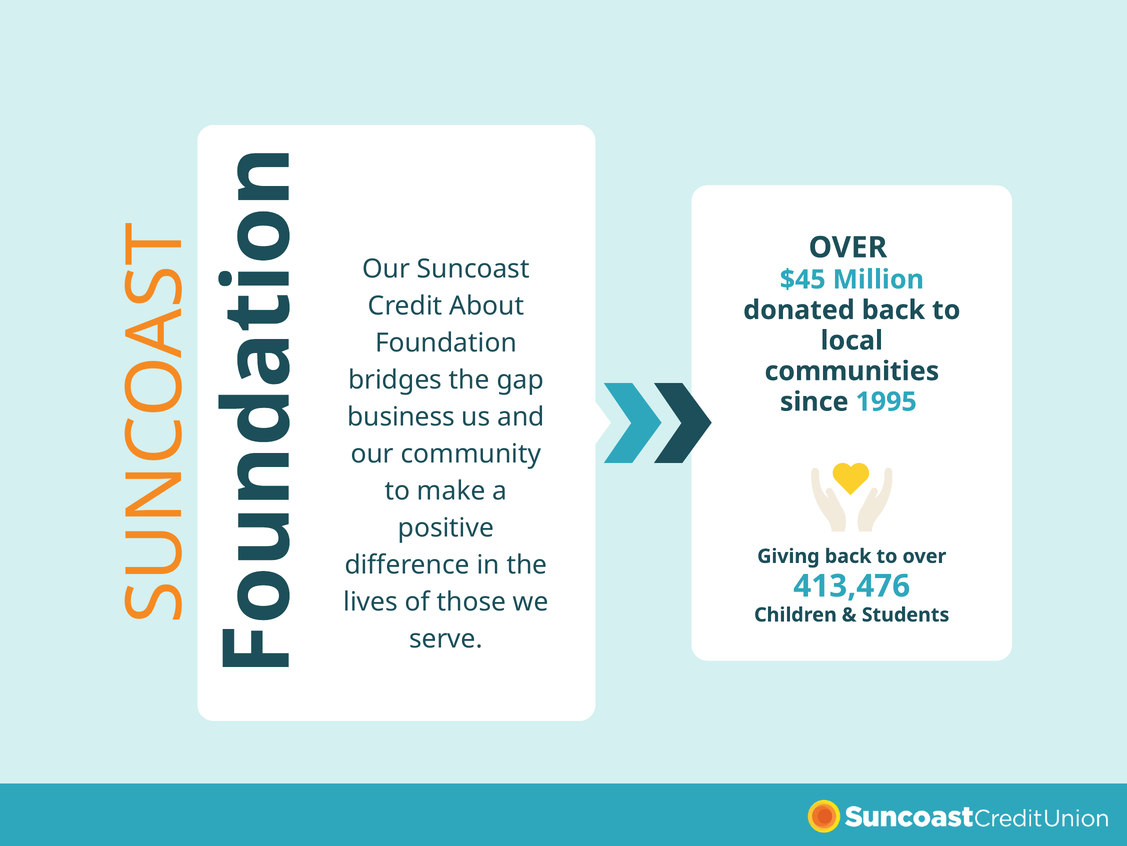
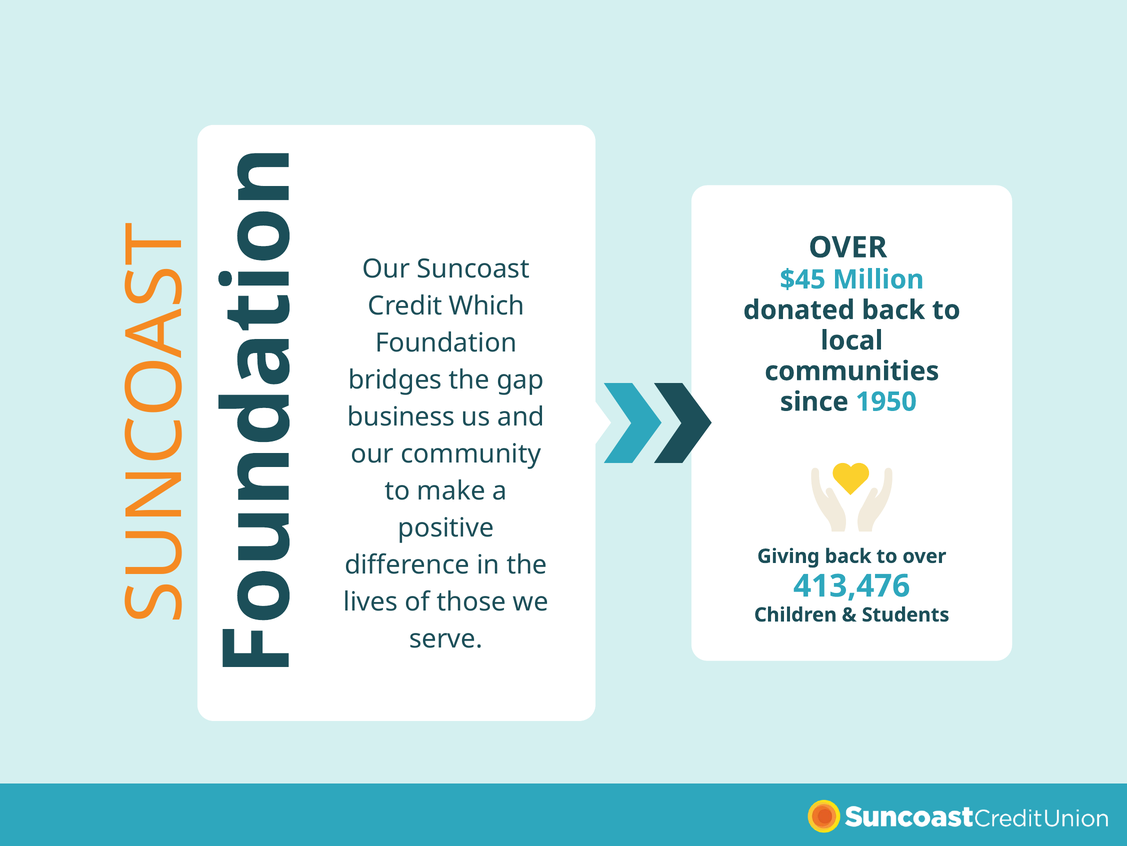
About: About -> Which
1995: 1995 -> 1950
